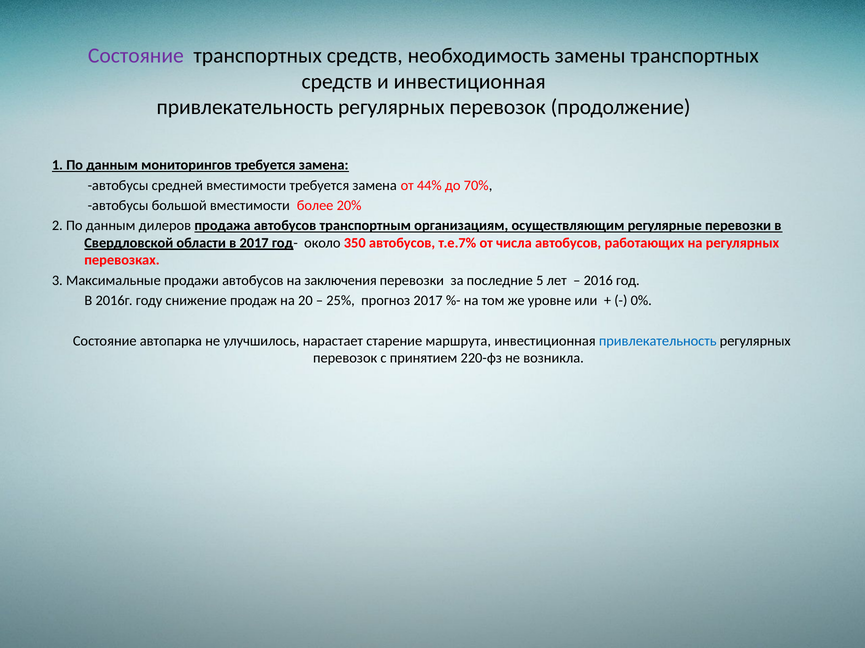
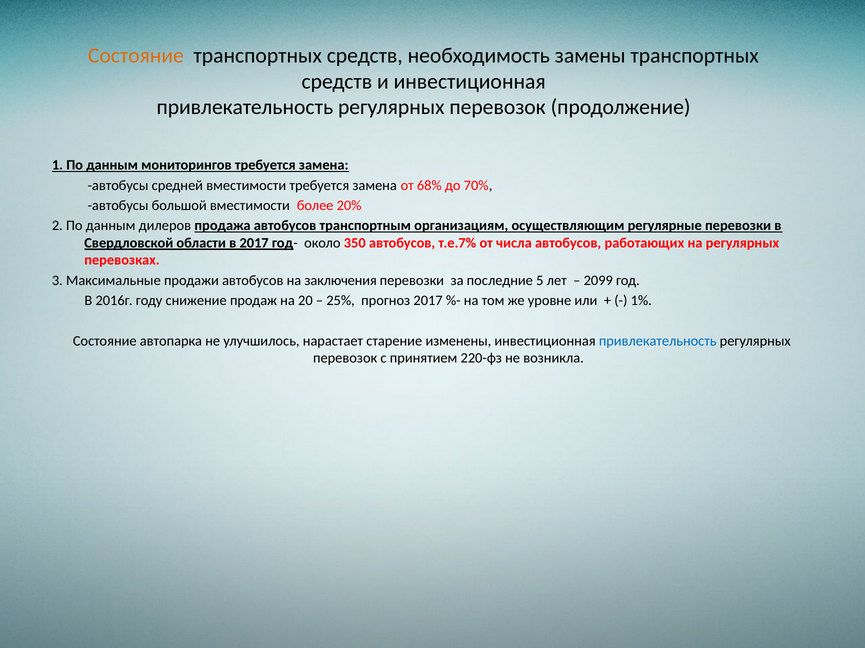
Состояние at (136, 56) colour: purple -> orange
44%: 44% -> 68%
2016: 2016 -> 2099
0%: 0% -> 1%
маршрута: маршрута -> изменены
